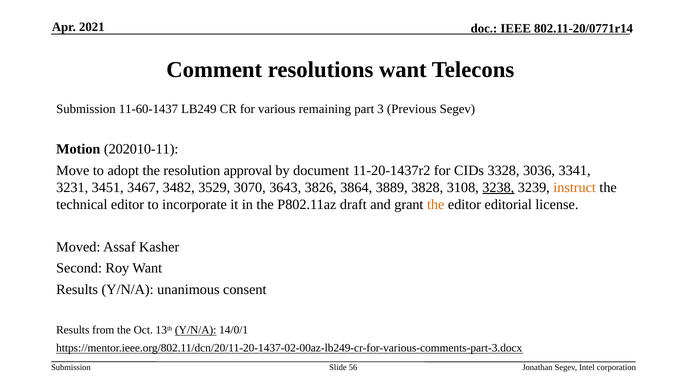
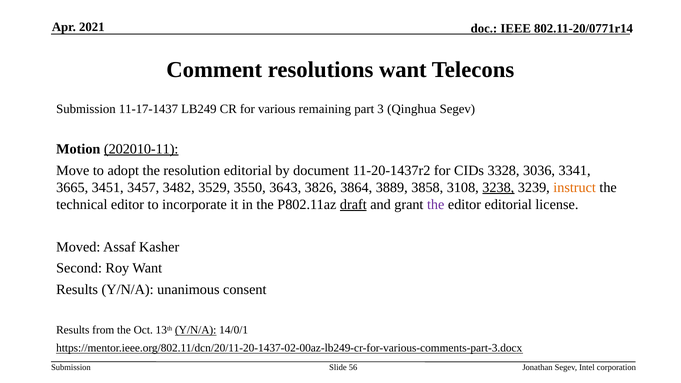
11-60-1437: 11-60-1437 -> 11-17-1437
Previous: Previous -> Qinghua
202010-11 underline: none -> present
resolution approval: approval -> editorial
3231: 3231 -> 3665
3467: 3467 -> 3457
3070: 3070 -> 3550
3828: 3828 -> 3858
draft underline: none -> present
the at (436, 204) colour: orange -> purple
